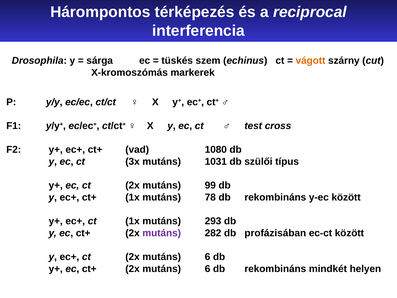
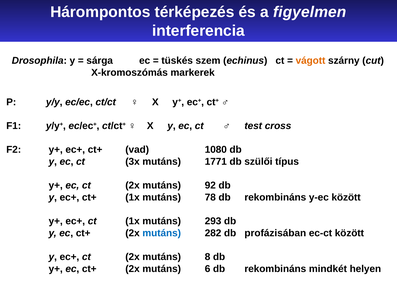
reciprocal: reciprocal -> figyelmen
1031: 1031 -> 1771
99: 99 -> 92
mutáns at (162, 233) colour: purple -> blue
ct 2x mutáns 6: 6 -> 8
